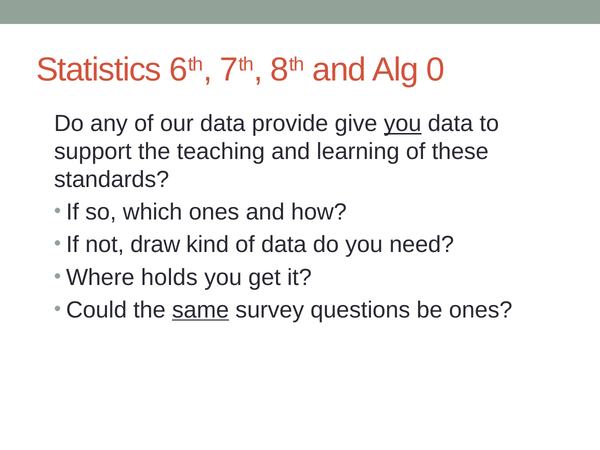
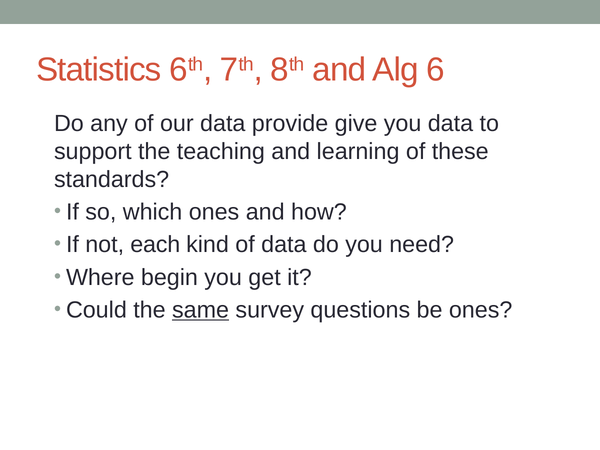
0: 0 -> 6
you at (403, 124) underline: present -> none
draw: draw -> each
holds: holds -> begin
